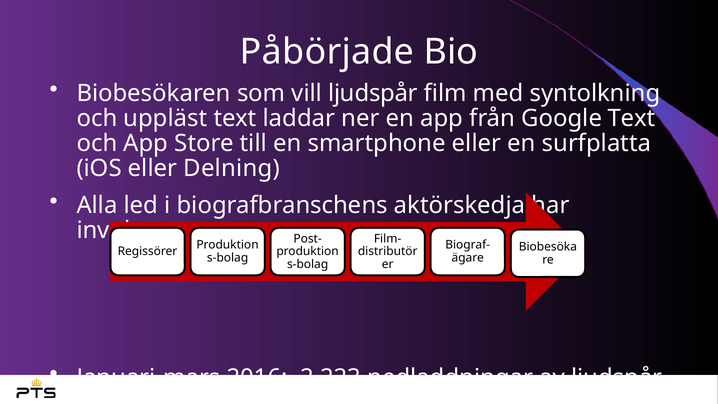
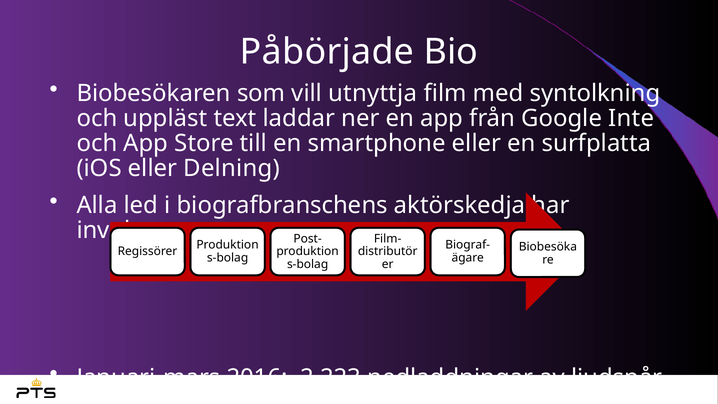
vill ljudspår: ljudspår -> utnyttja
Google Text: Text -> Inte
